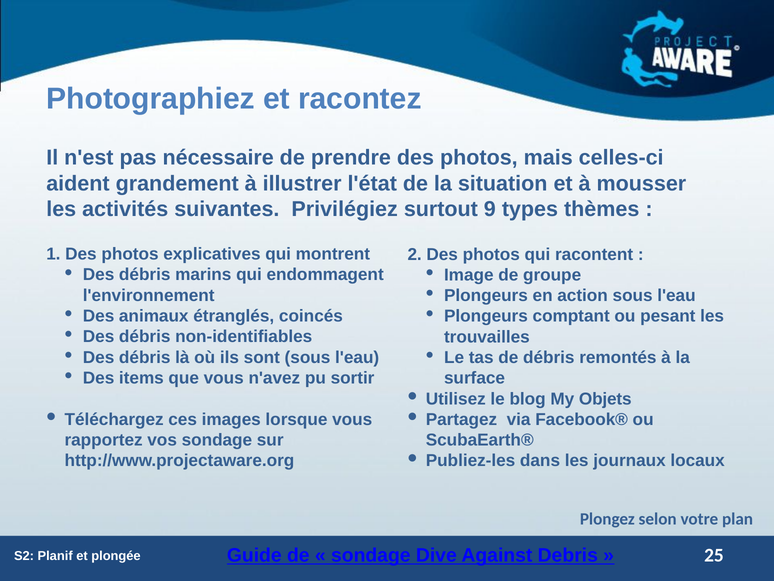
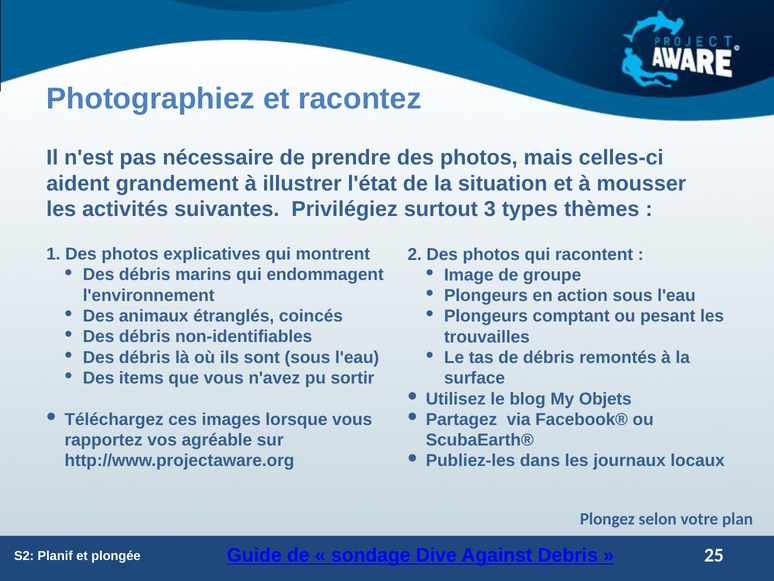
9: 9 -> 3
vos sondage: sondage -> agréable
